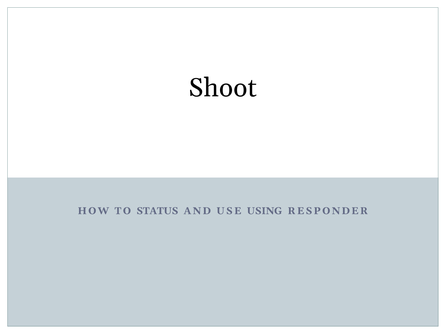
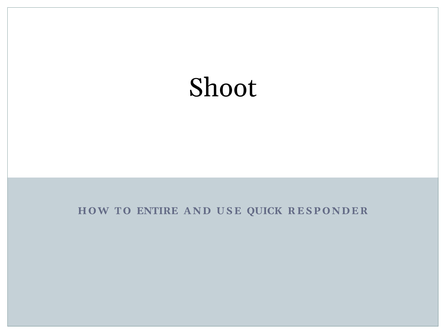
STATUS: STATUS -> ENTIRE
USING: USING -> QUICK
